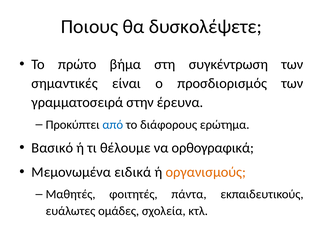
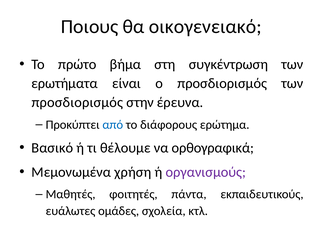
δυσκολέψετε: δυσκολέψετε -> οικογενειακό
σημαντικές: σημαντικές -> ερωτήματα
γραμματοσειρά at (77, 102): γραμματοσειρά -> προσδιορισμός
ειδικά: ειδικά -> χρήση
οργανισμούς colour: orange -> purple
